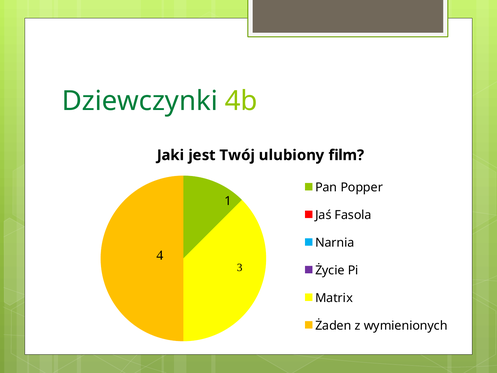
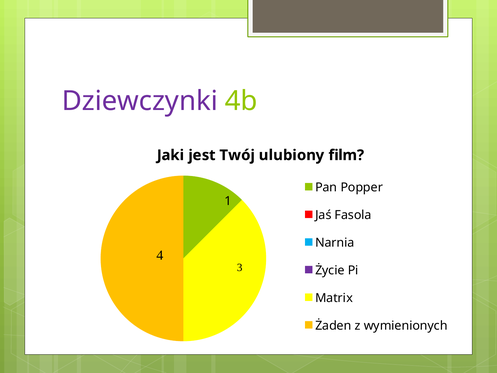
Dziewczynki colour: green -> purple
